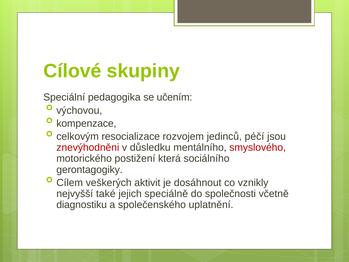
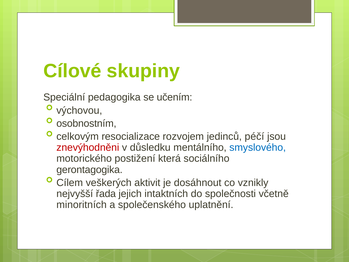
kompenzace: kompenzace -> osobnostním
smyslového colour: red -> blue
gerontagogiky: gerontagogiky -> gerontagogika
také: také -> řada
speciálně: speciálně -> intaktních
diagnostiku: diagnostiku -> minoritních
